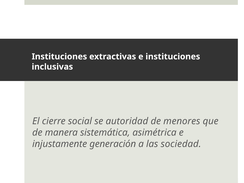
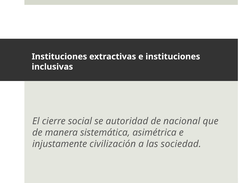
menores: menores -> nacional
generación: generación -> civilización
